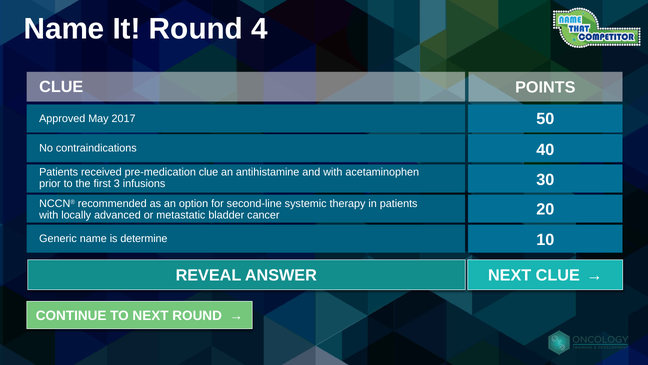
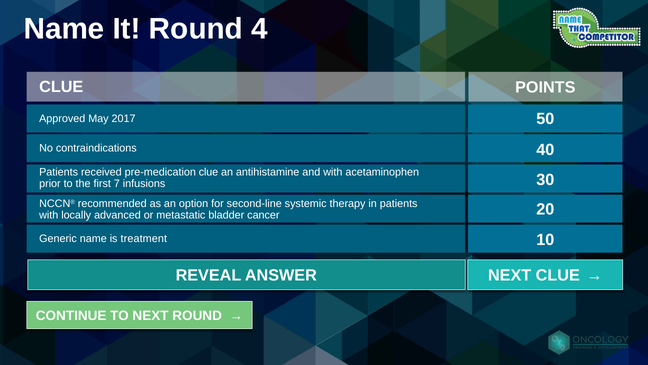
3: 3 -> 7
determine: determine -> treatment
